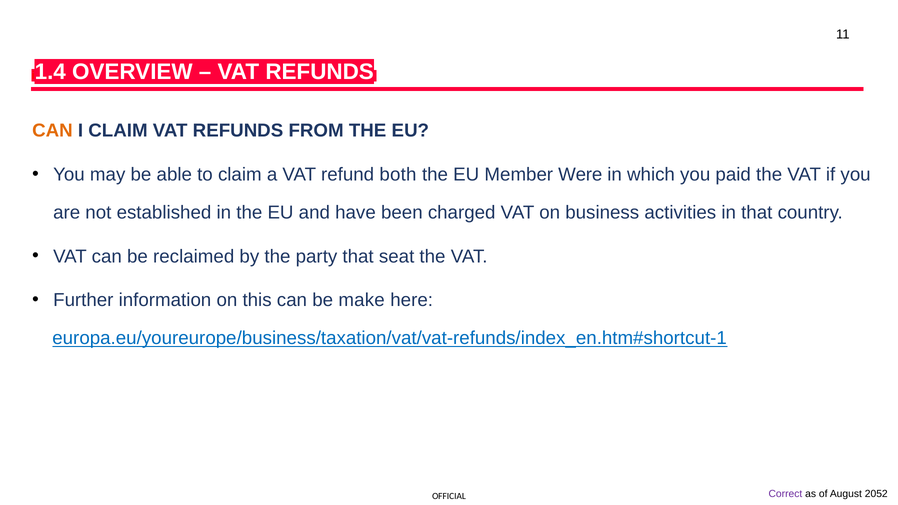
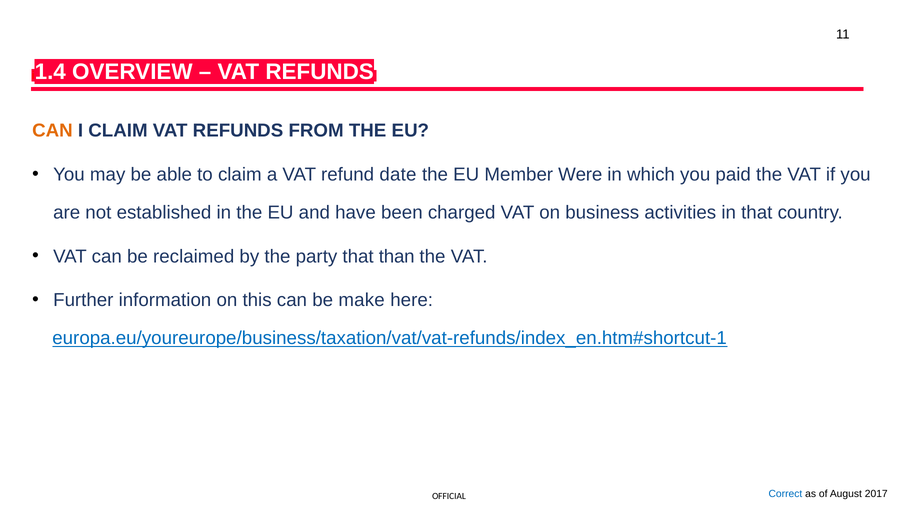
both: both -> date
seat: seat -> than
Correct colour: purple -> blue
2052: 2052 -> 2017
